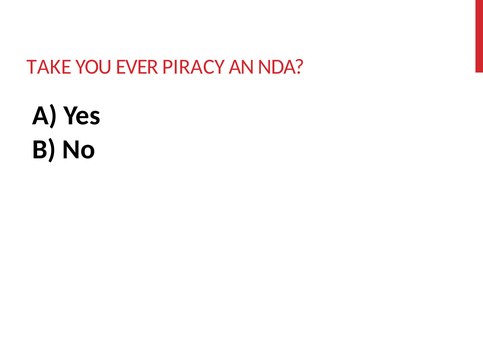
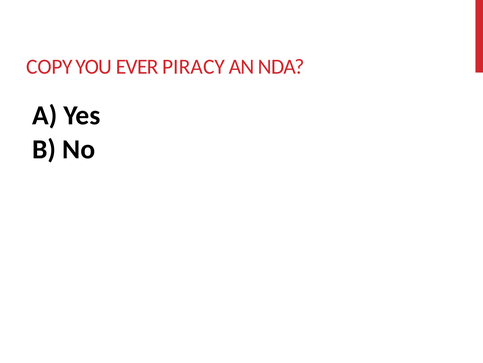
TAKE: TAKE -> COPY
